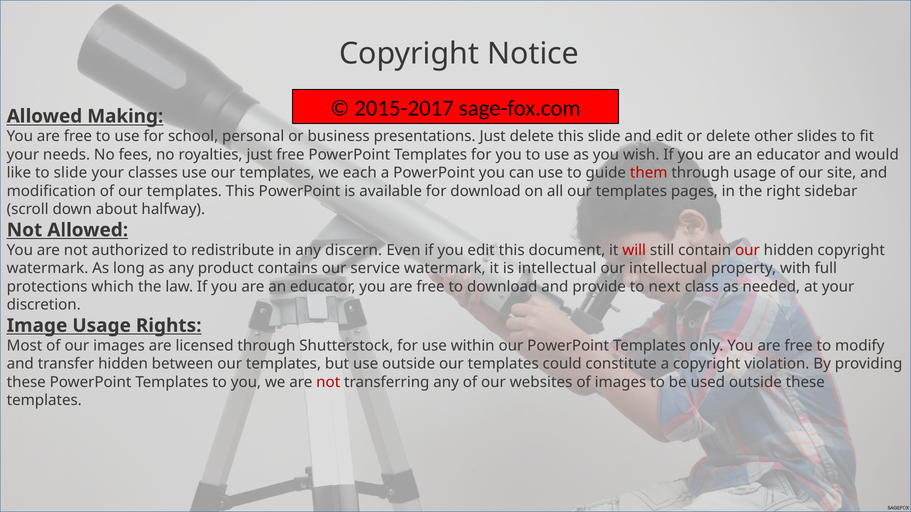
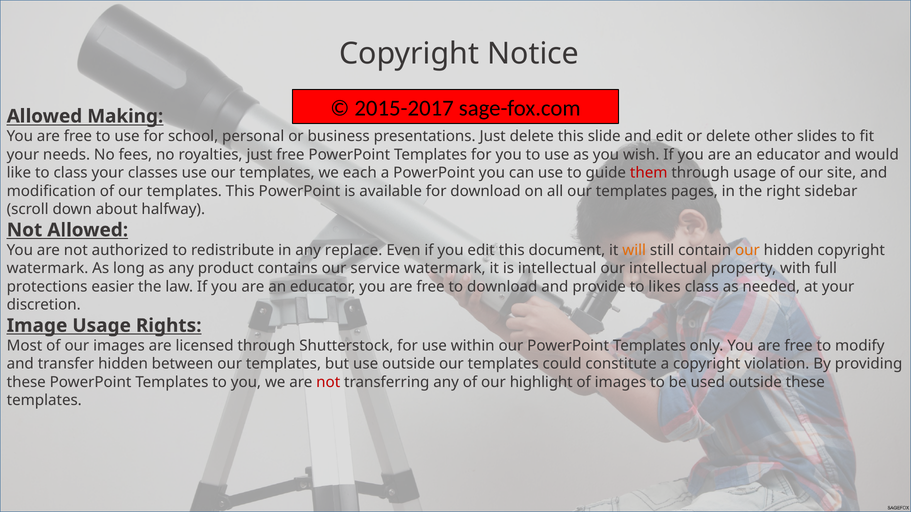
to slide: slide -> class
discern: discern -> replace
will colour: red -> orange
our at (747, 250) colour: red -> orange
which: which -> easier
next: next -> likes
websites: websites -> highlight
